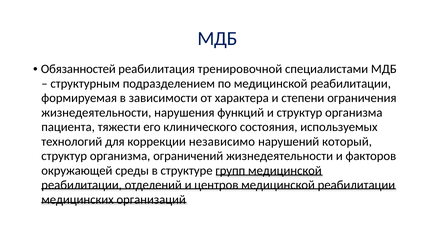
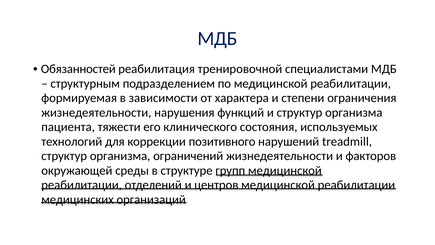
независимо: независимо -> позитивного
который: который -> treadmill
